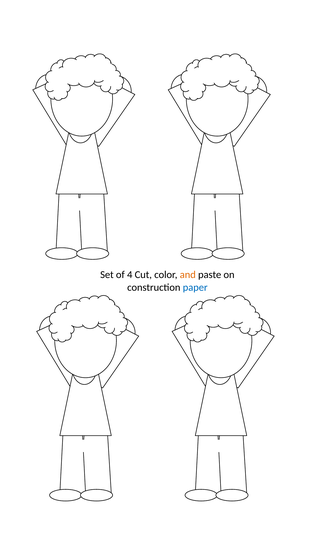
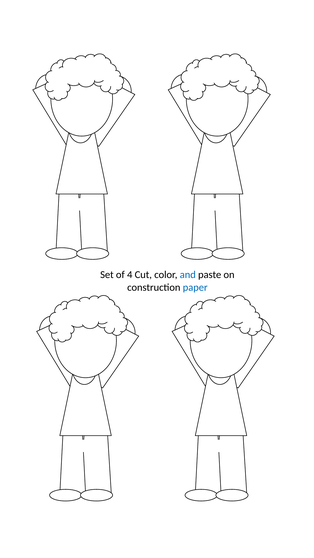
and colour: orange -> blue
